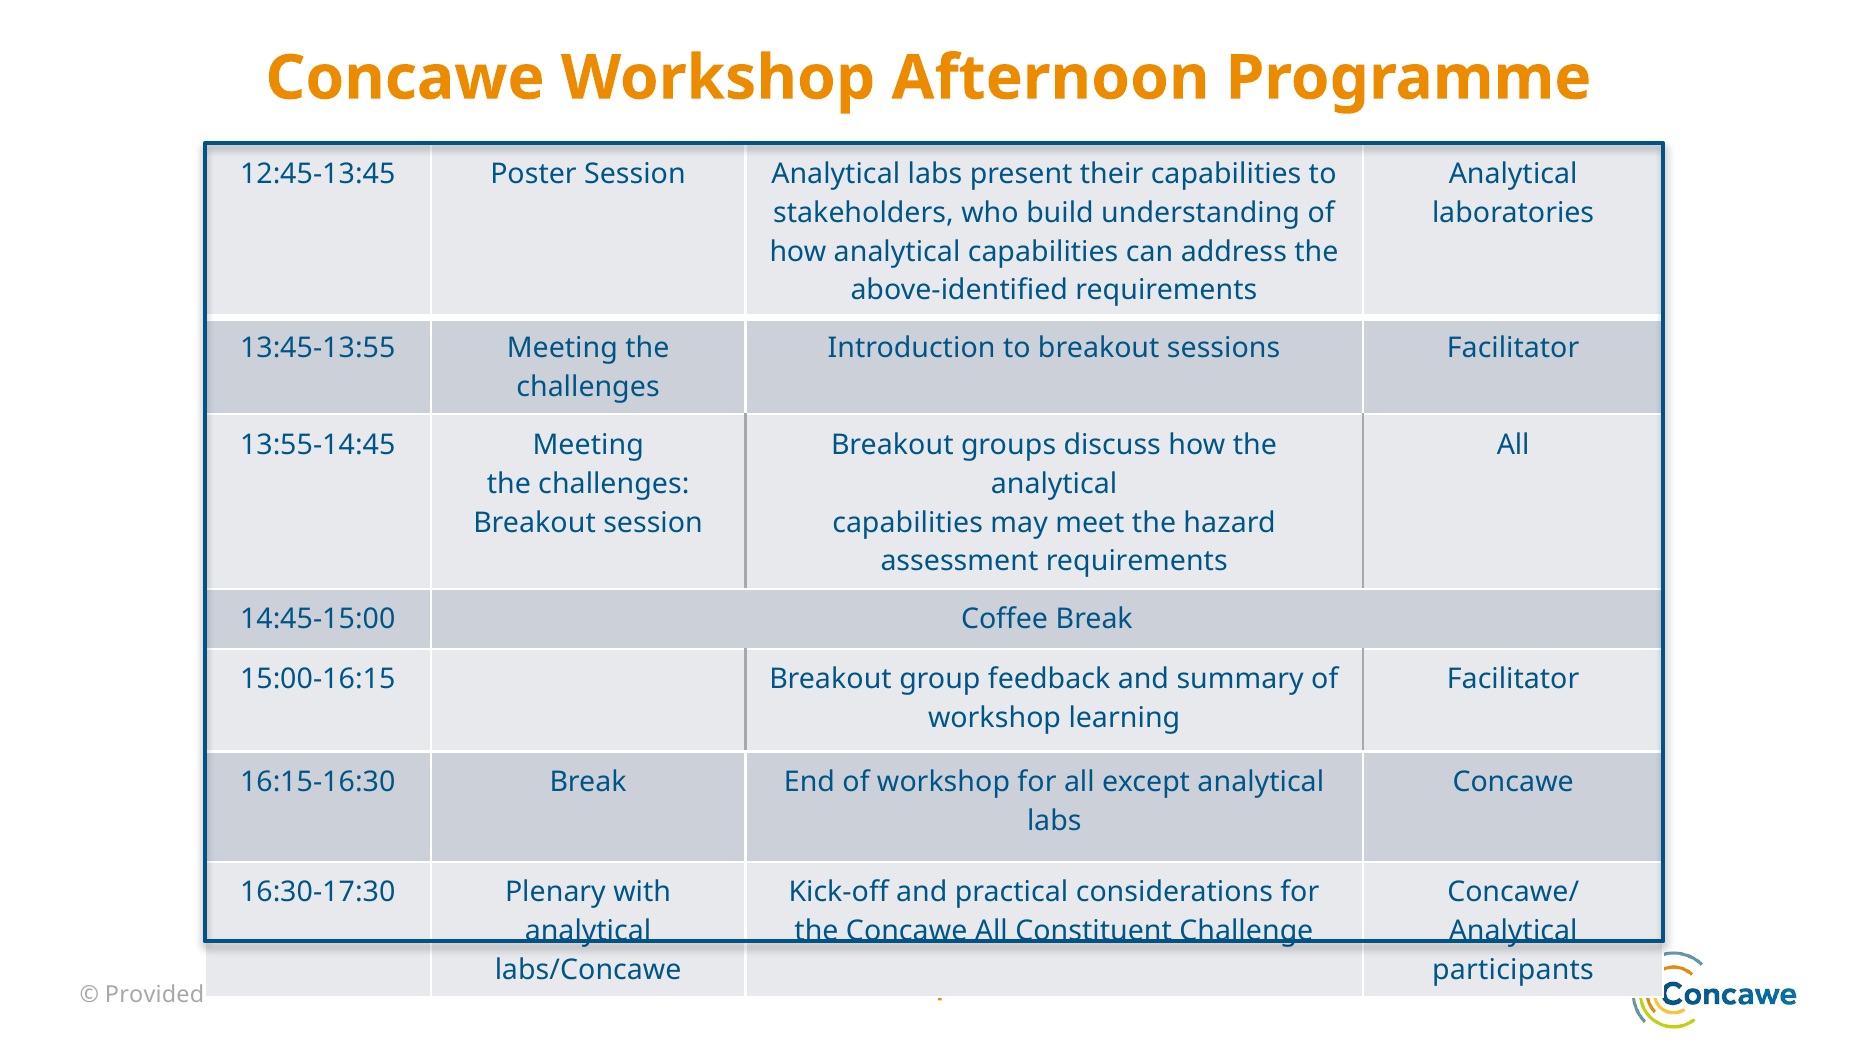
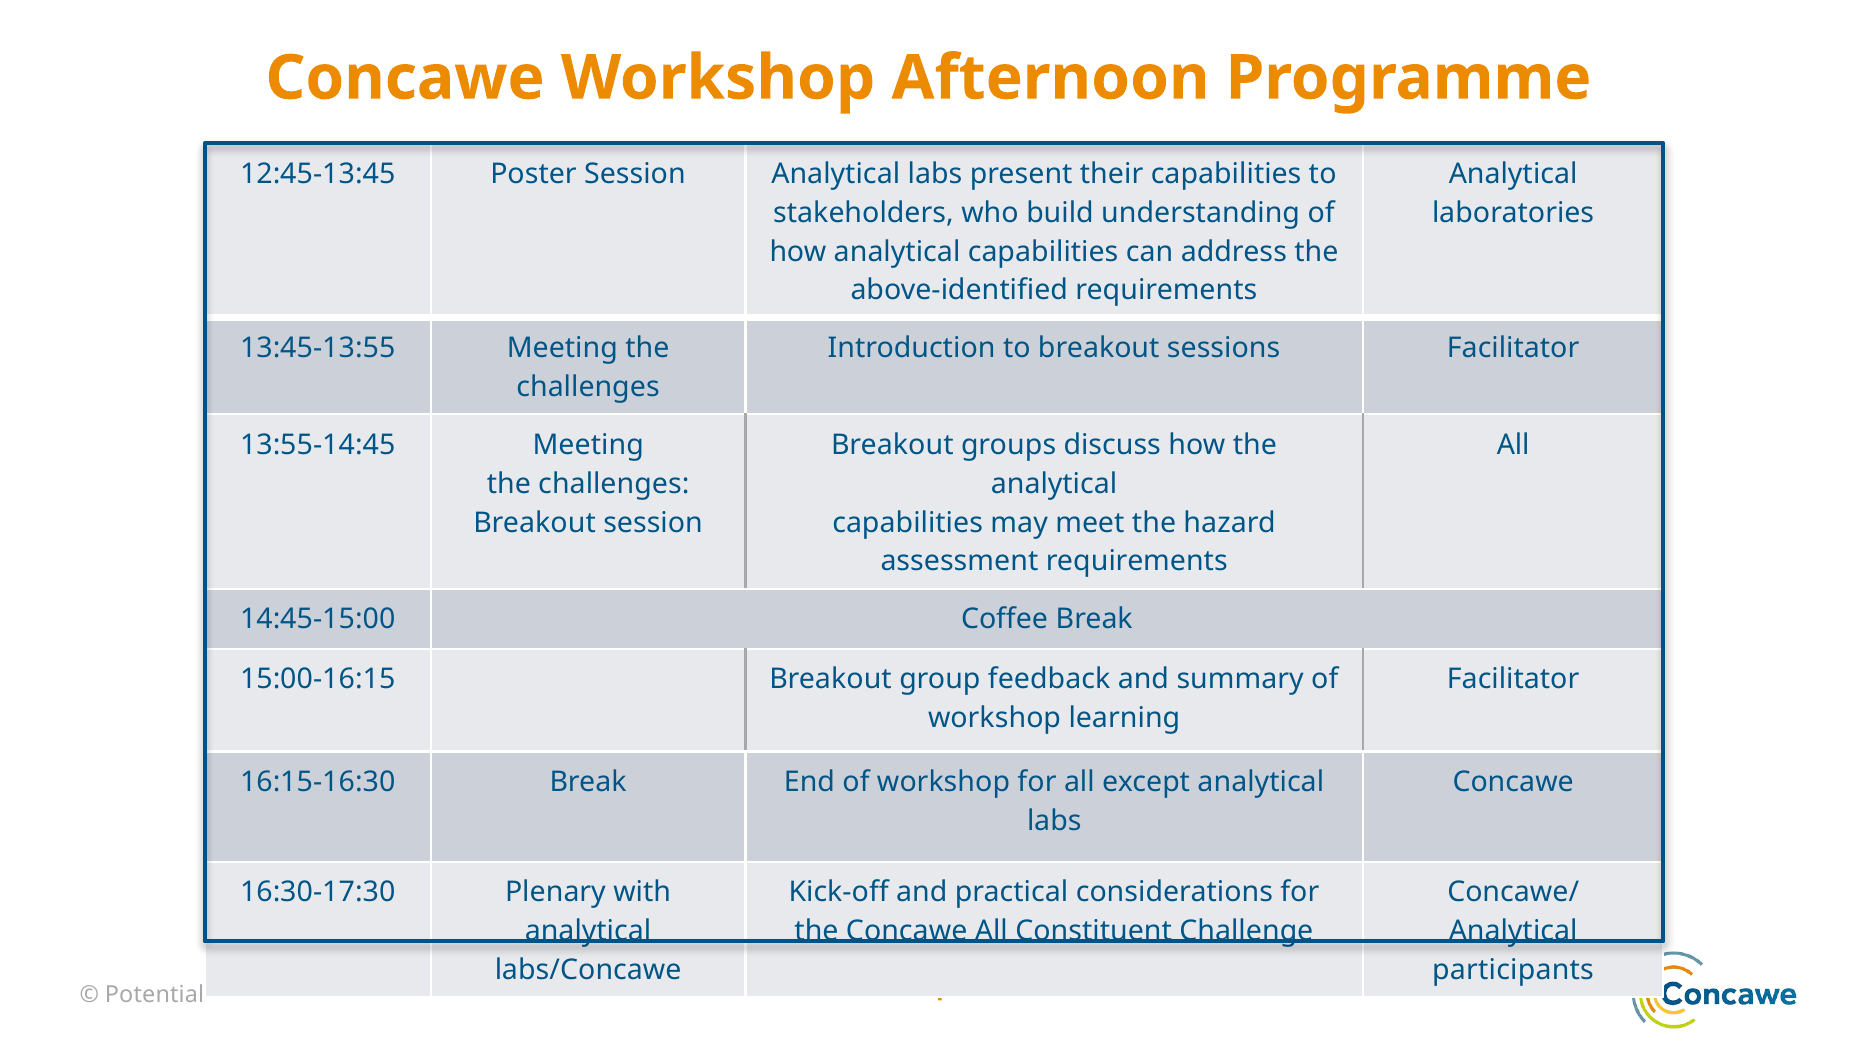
Provided: Provided -> Potential
